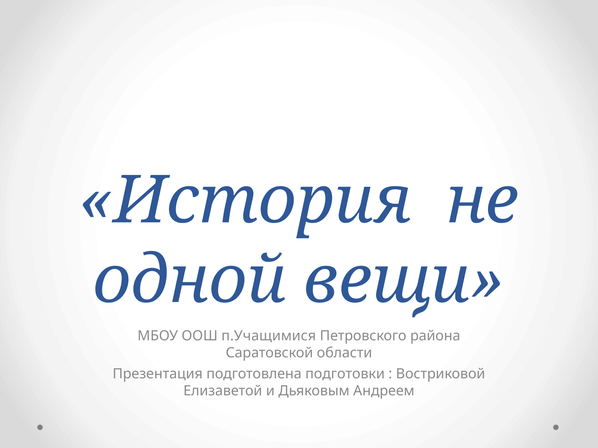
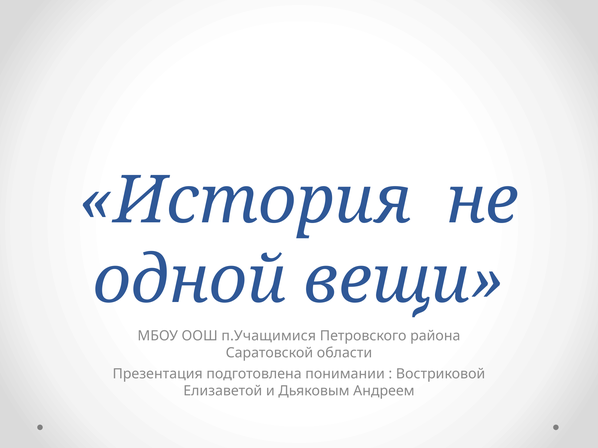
подготовки: подготовки -> понимании
